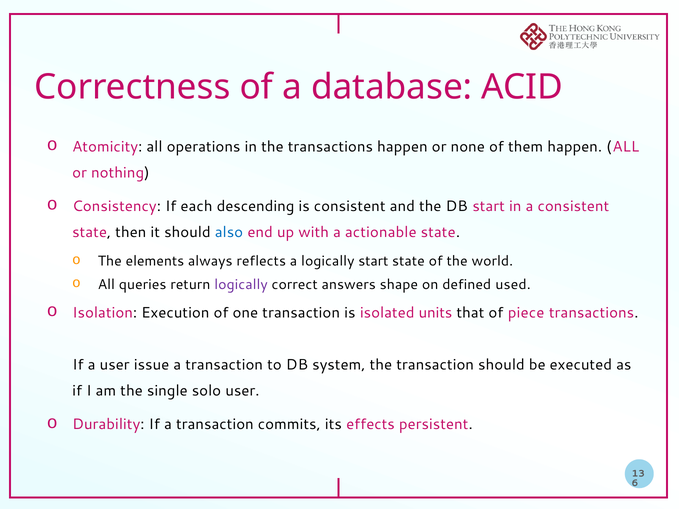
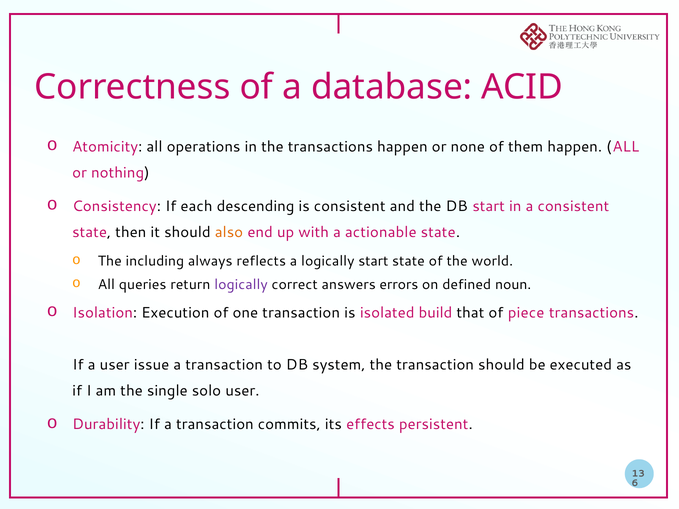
also colour: blue -> orange
elements: elements -> including
shape: shape -> errors
used: used -> noun
units: units -> build
